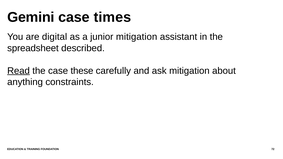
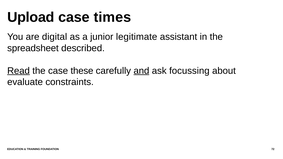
Gemini: Gemini -> Upload
junior mitigation: mitigation -> legitimate
and underline: none -> present
ask mitigation: mitigation -> focussing
anything: anything -> evaluate
